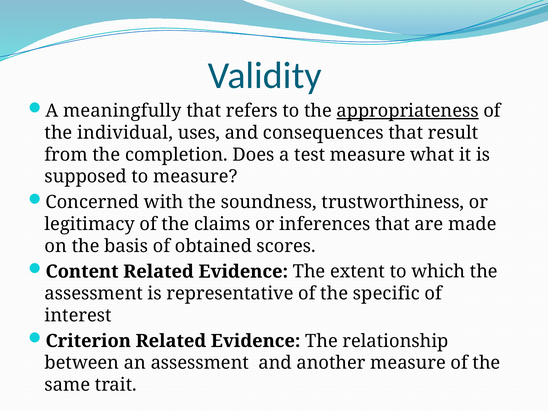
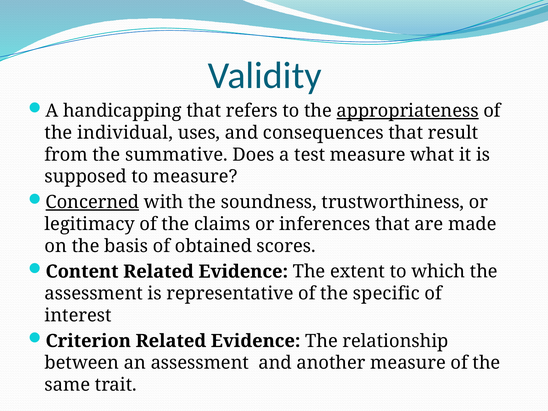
meaningfully: meaningfully -> handicapping
completion: completion -> summative
Concerned underline: none -> present
